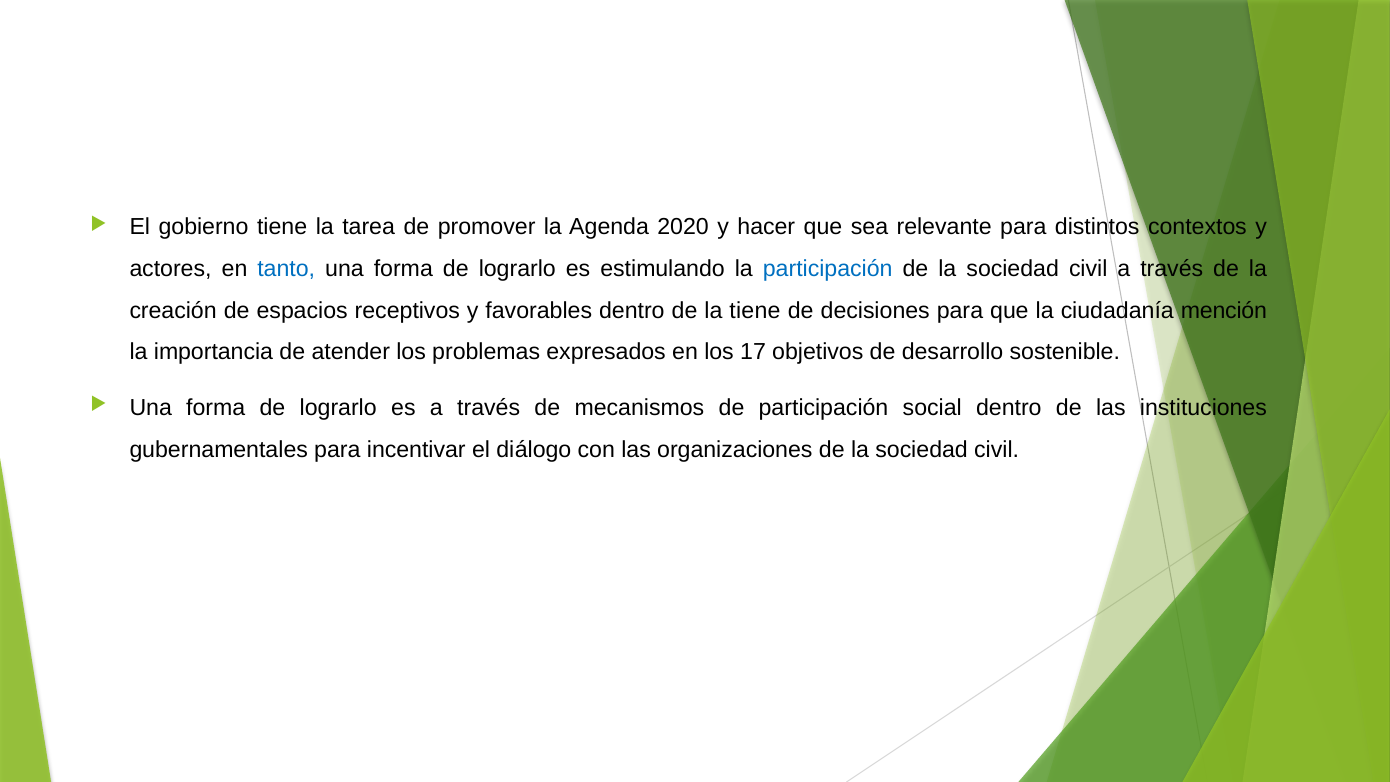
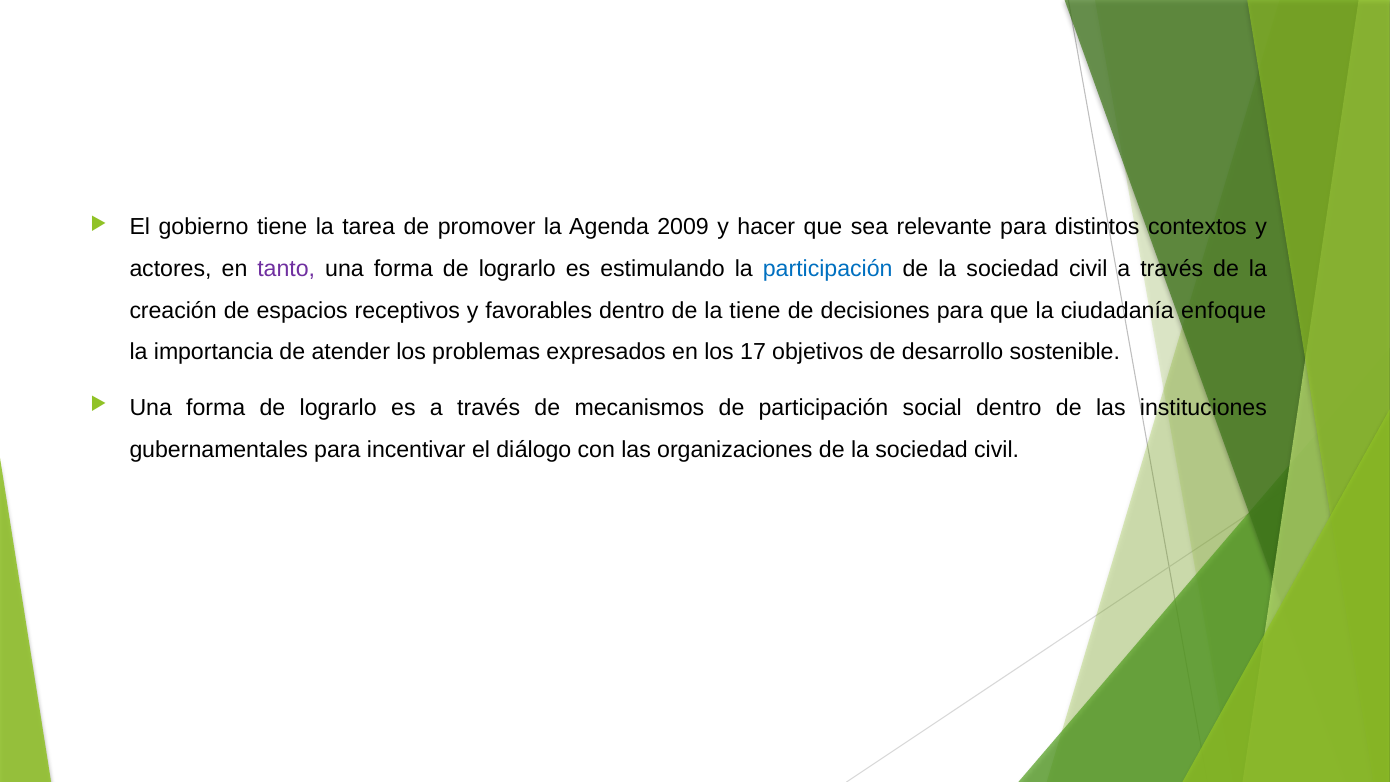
2020: 2020 -> 2009
tanto colour: blue -> purple
mención: mención -> enfoque
